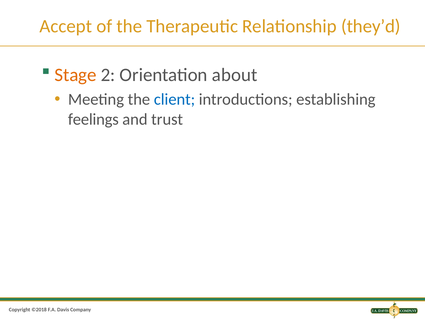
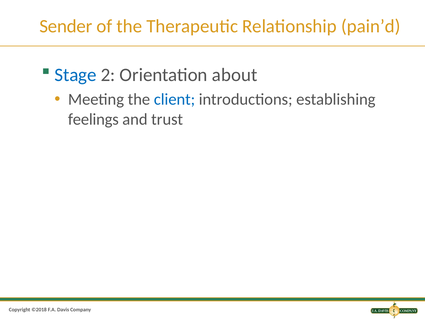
Accept: Accept -> Sender
they’d: they’d -> pain’d
Stage colour: orange -> blue
